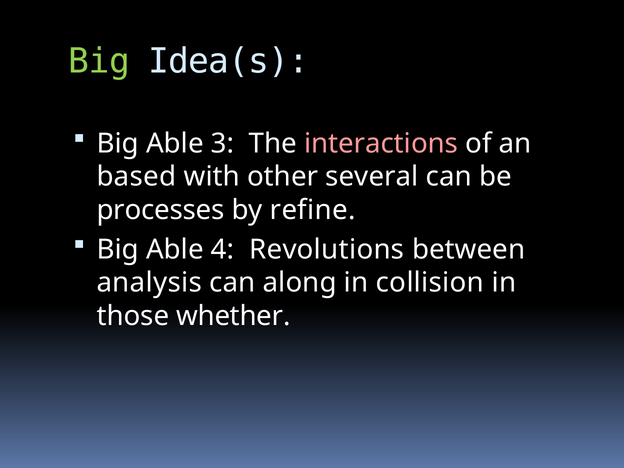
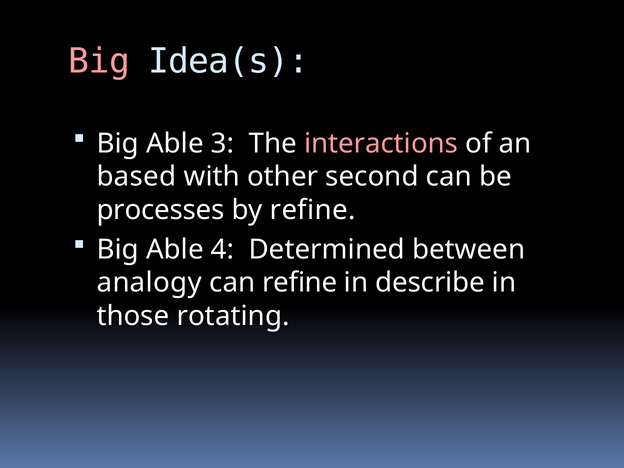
Big at (99, 61) colour: light green -> pink
several: several -> second
Revolutions: Revolutions -> Determined
analysis: analysis -> analogy
can along: along -> refine
collision: collision -> describe
whether: whether -> rotating
